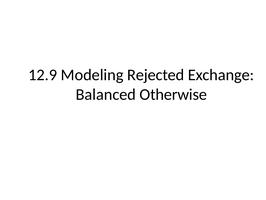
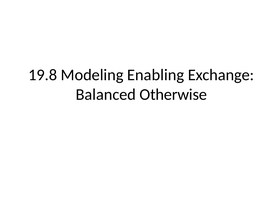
12.9: 12.9 -> 19.8
Rejected: Rejected -> Enabling
